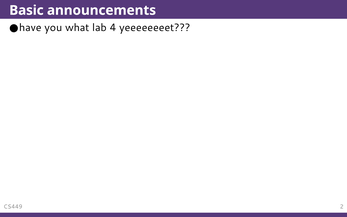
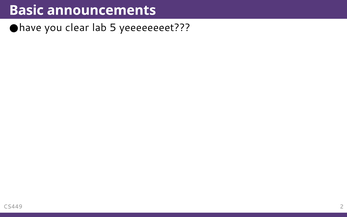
what: what -> clear
4: 4 -> 5
